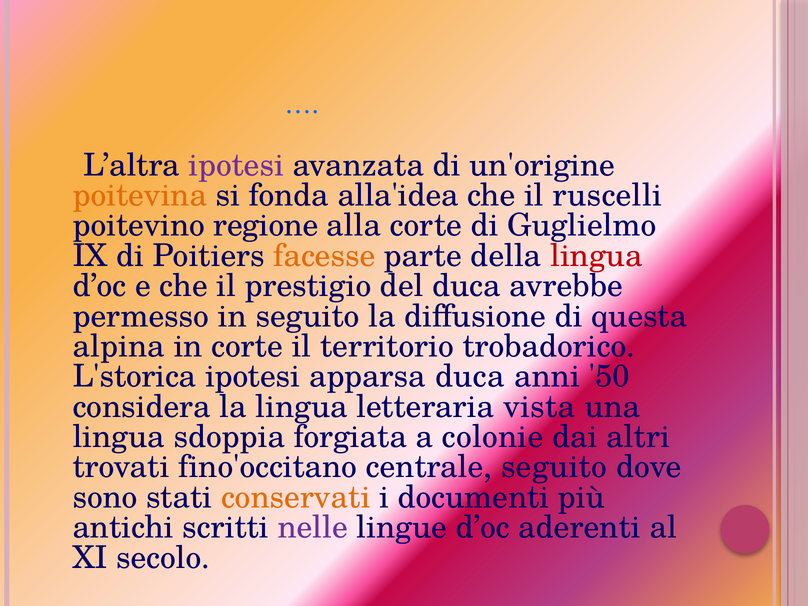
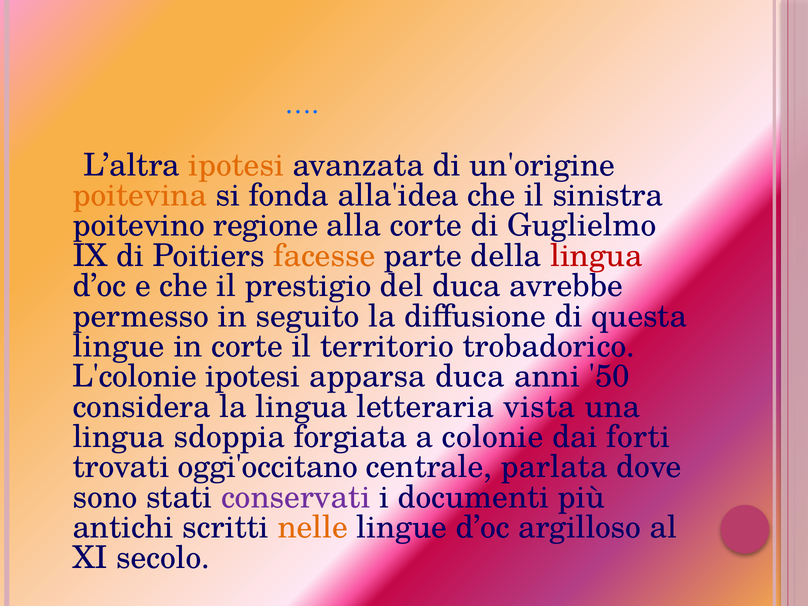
ipotesi at (236, 165) colour: purple -> orange
ruscelli: ruscelli -> sinistra
alpina at (119, 346): alpina -> lingue
L'storica: L'storica -> L'colonie
altri: altri -> forti
fino'occitano: fino'occitano -> oggi'occitano
centrale seguito: seguito -> parlata
conservati colour: orange -> purple
nelle colour: purple -> orange
aderenti: aderenti -> argilloso
